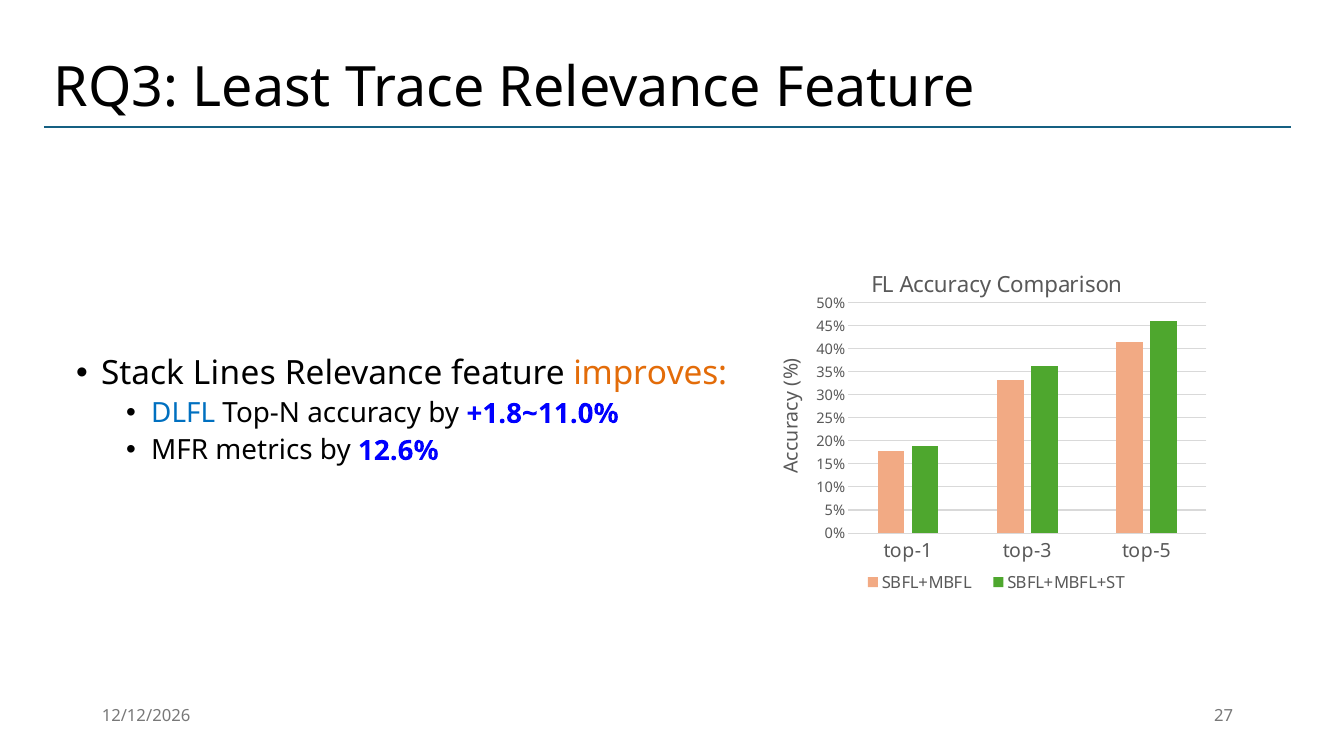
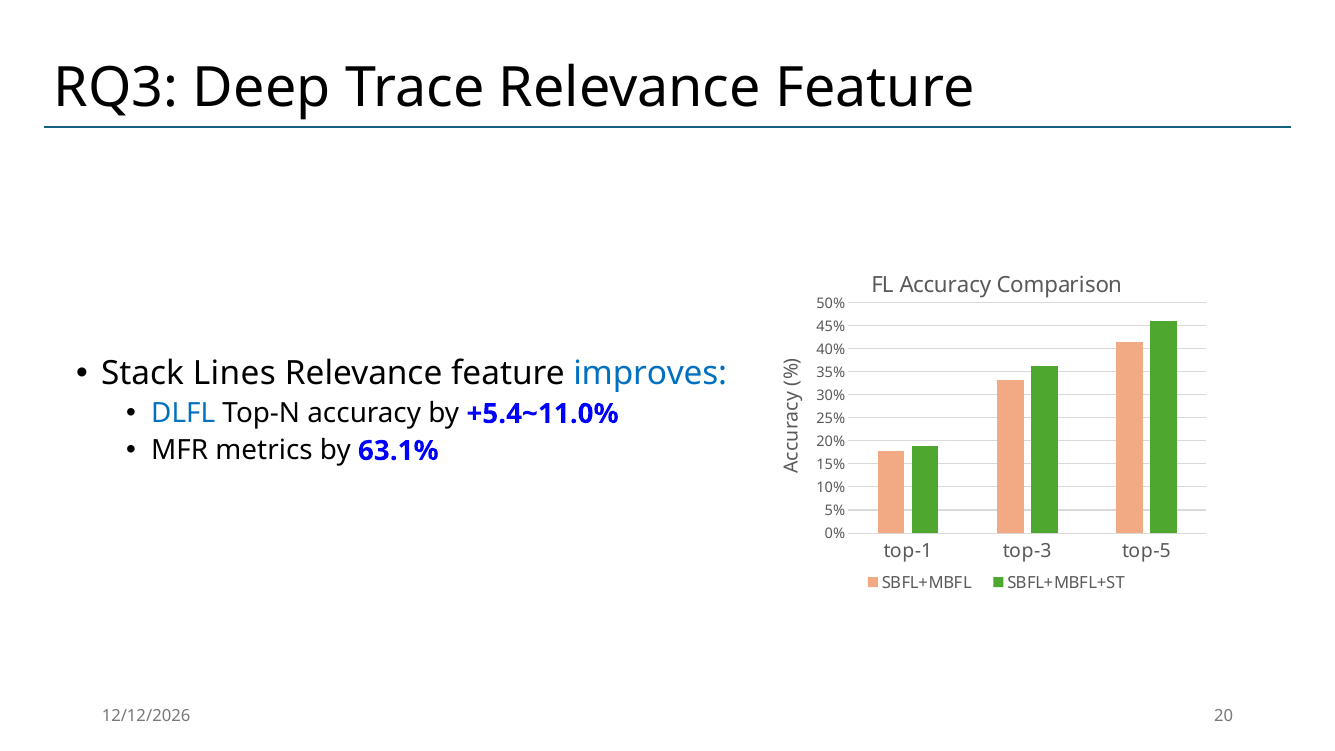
Least: Least -> Deep
improves colour: orange -> blue
+1.8~11.0%: +1.8~11.0% -> +5.4~11.0%
12.6%: 12.6% -> 63.1%
27: 27 -> 20
